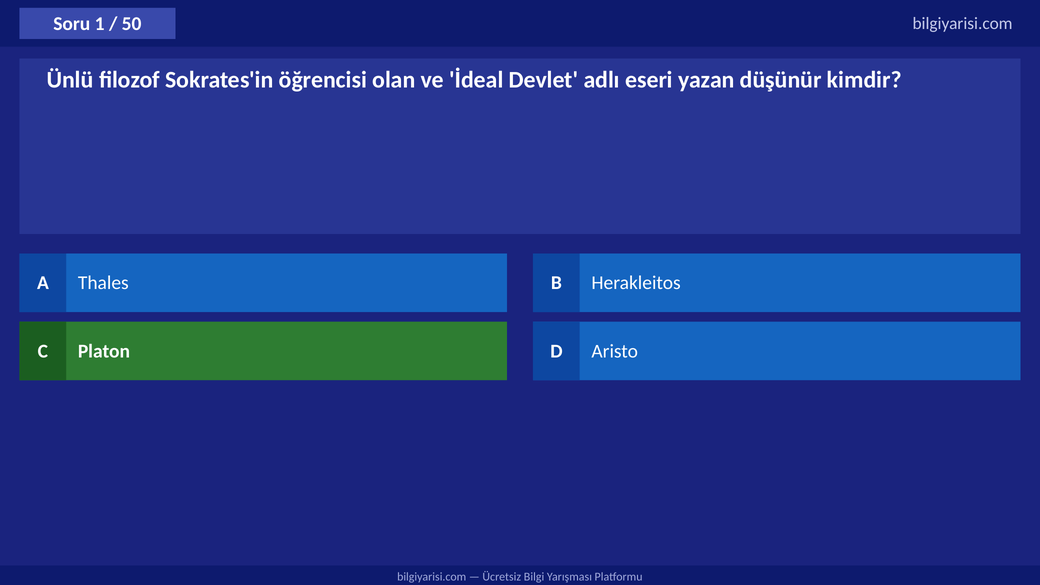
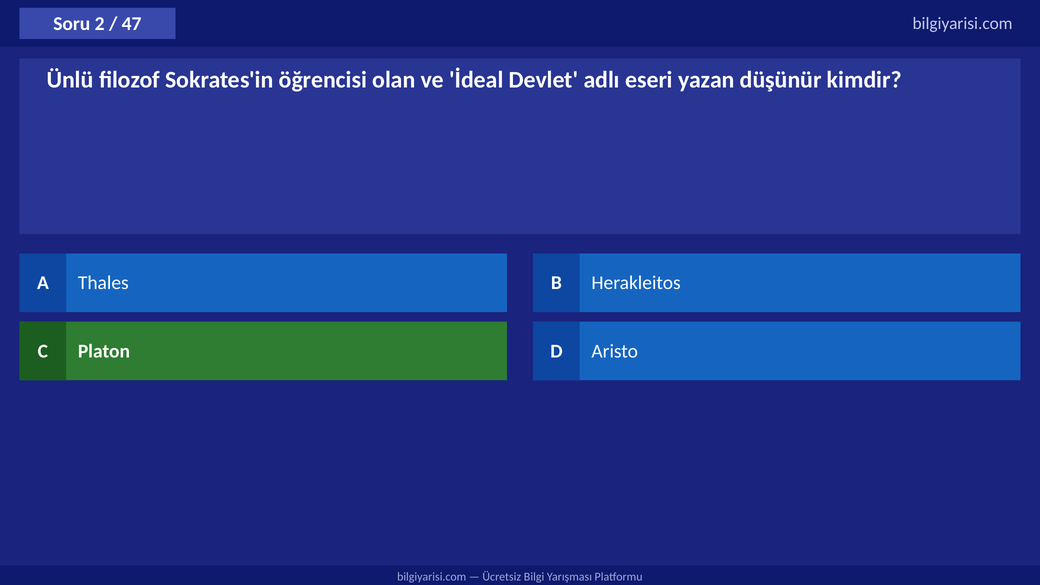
1: 1 -> 2
50: 50 -> 47
